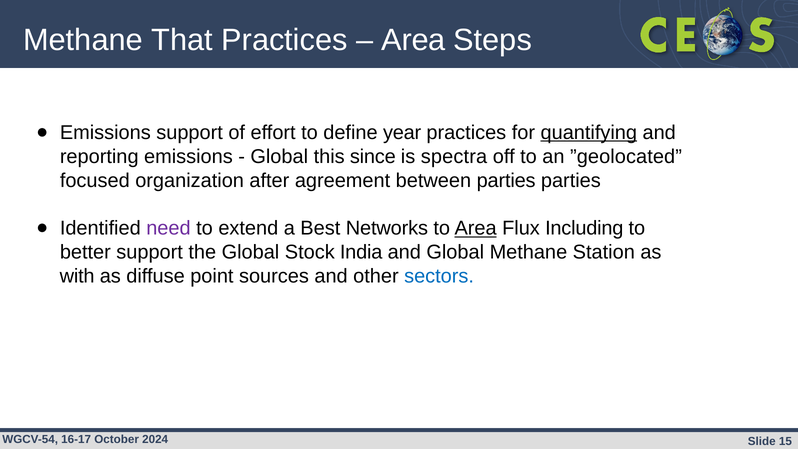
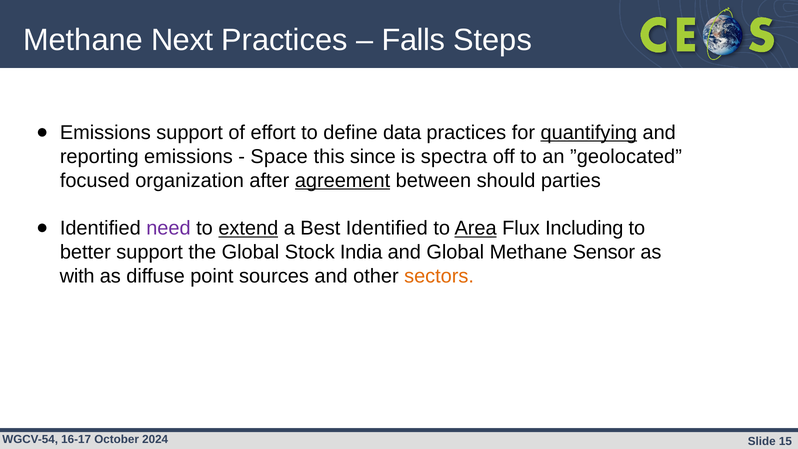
That: That -> Next
Area at (413, 40): Area -> Falls
year: year -> data
Global at (279, 156): Global -> Space
agreement underline: none -> present
between parties: parties -> should
extend underline: none -> present
Best Networks: Networks -> Identified
Station: Station -> Sensor
sectors colour: blue -> orange
